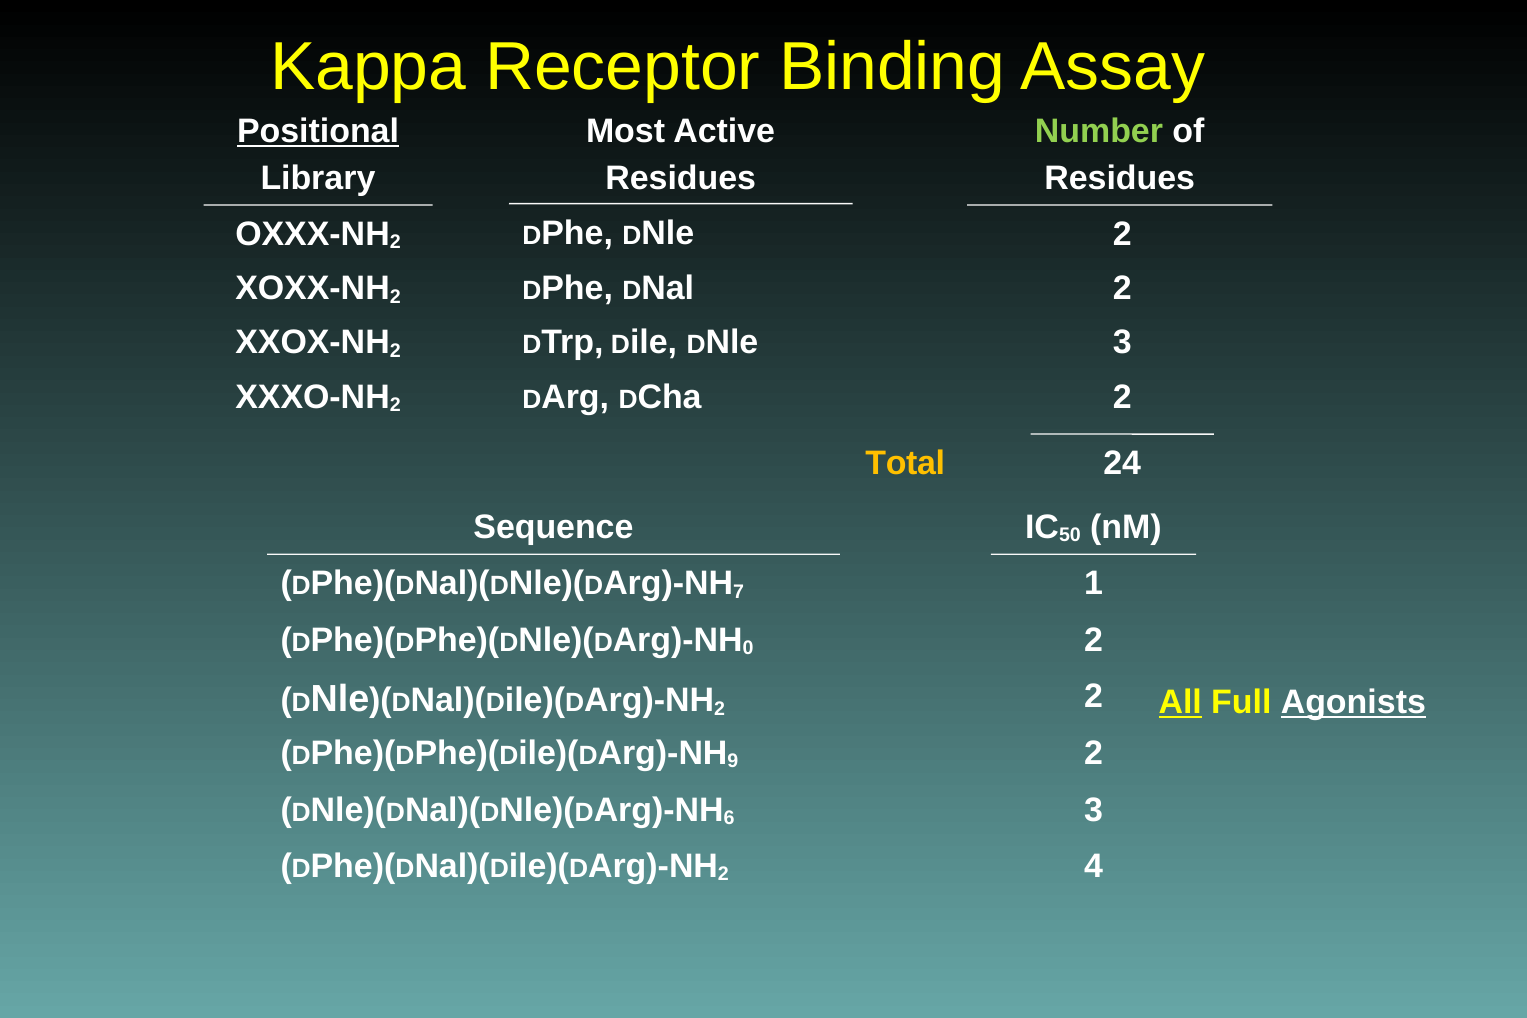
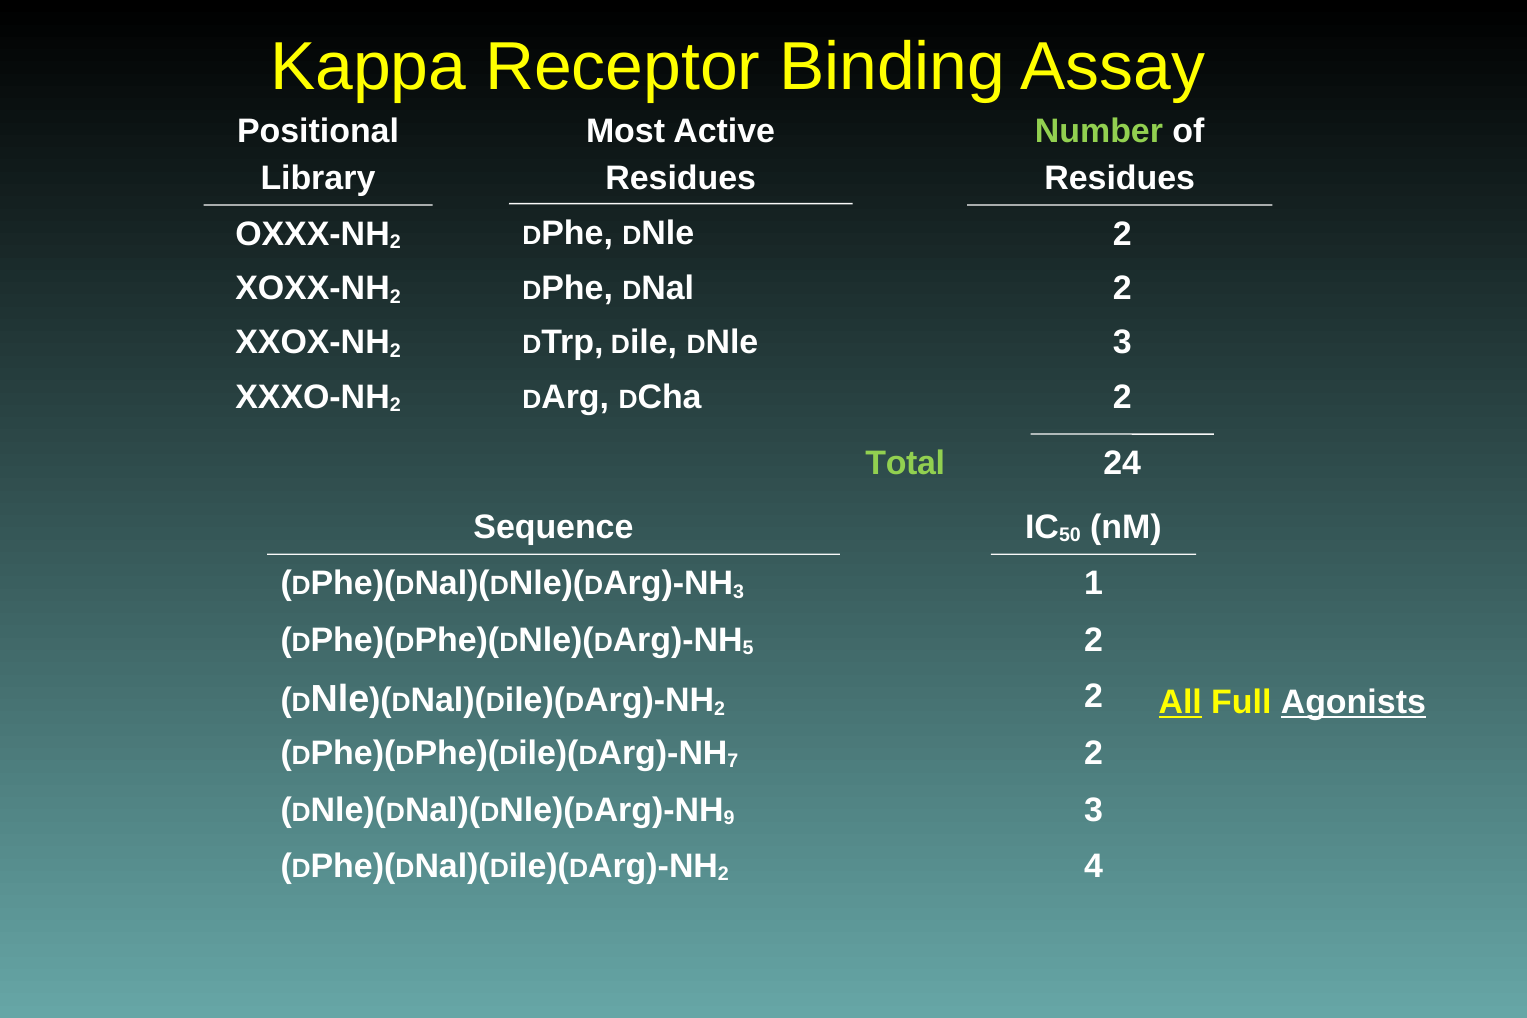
Positional underline: present -> none
Total colour: yellow -> light green
7 at (739, 592): 7 -> 3
0: 0 -> 5
9: 9 -> 7
6: 6 -> 9
